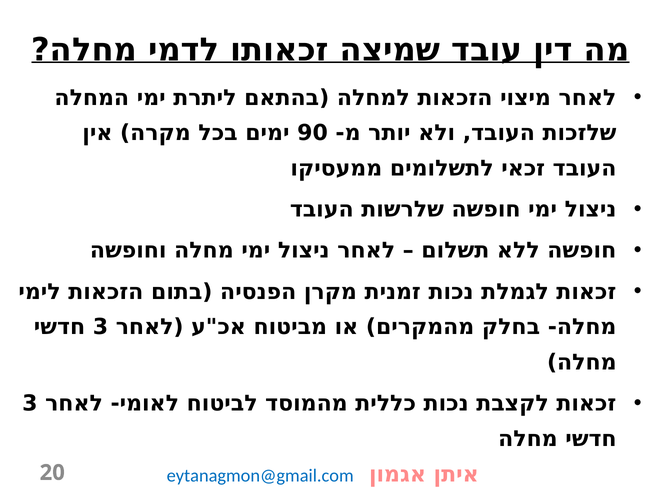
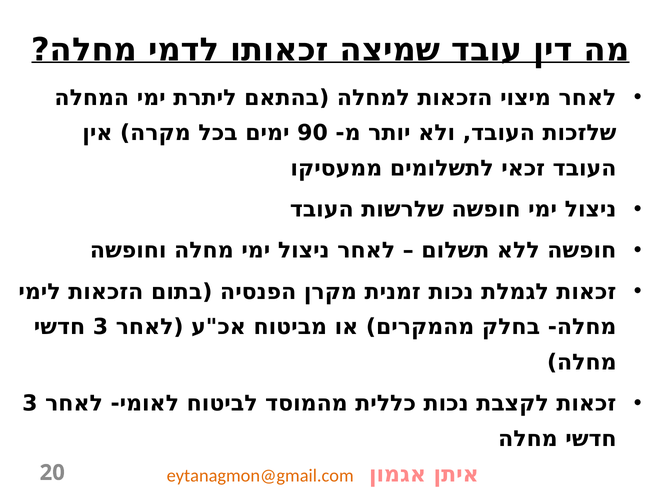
eytanagmon@gmail.com colour: blue -> orange
